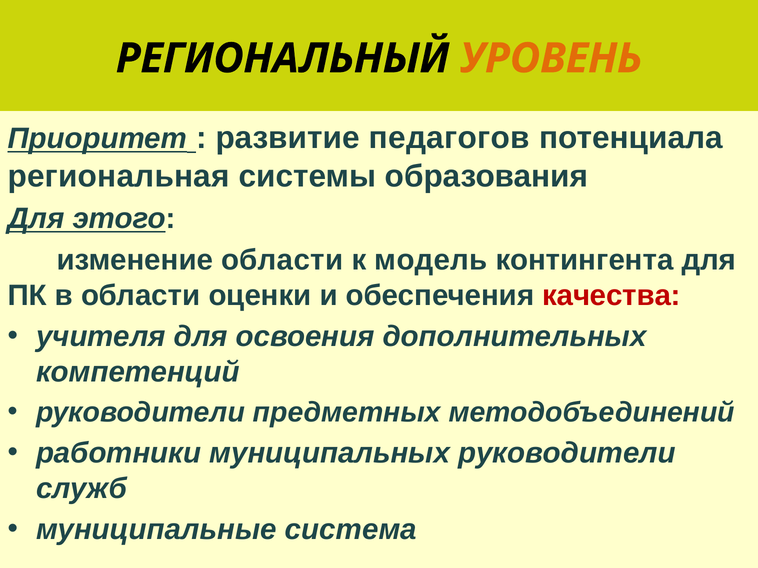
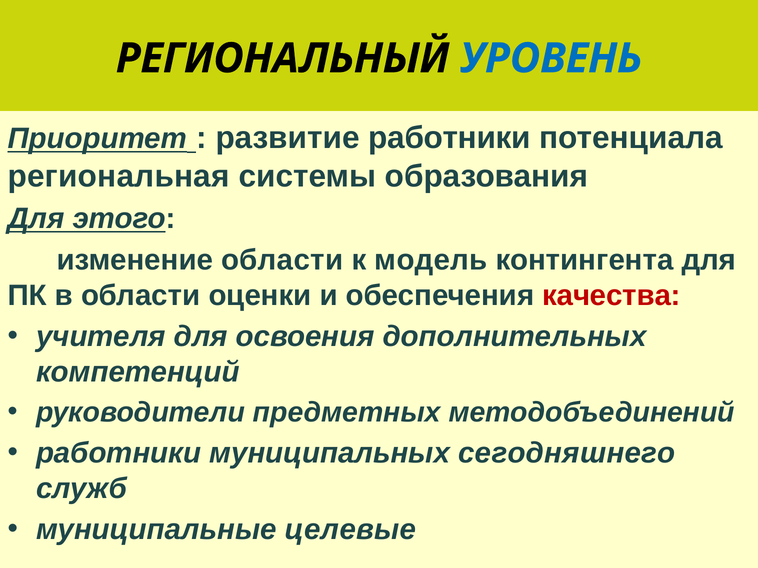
УРОВЕНЬ colour: orange -> blue
развитие педагогов: педагогов -> работники
муниципальных руководители: руководители -> сегодняшнего
система: система -> целевые
